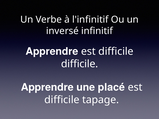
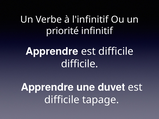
inversé: inversé -> priorité
placé: placé -> duvet
